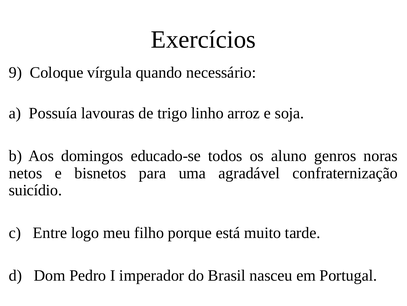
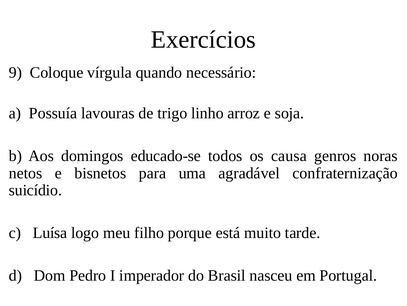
aluno: aluno -> causa
Entre: Entre -> Luísa
